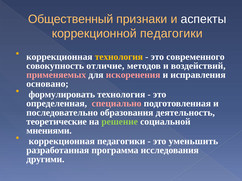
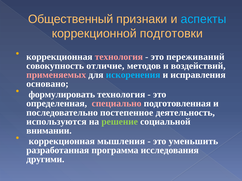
аспекты colour: white -> light blue
коррекционной педагогики: педагогики -> подготовки
технология at (119, 57) colour: yellow -> pink
современного: современного -> переживаний
искоренения colour: pink -> light blue
образования: образования -> постепенное
теоретические: теоретические -> используются
мнениями: мнениями -> внимании
коррекционная педагогики: педагогики -> мышления
